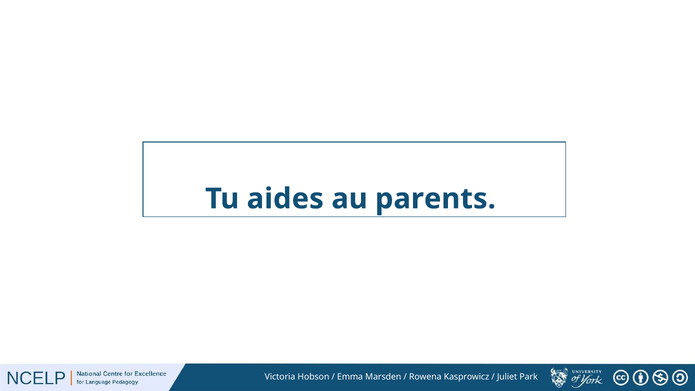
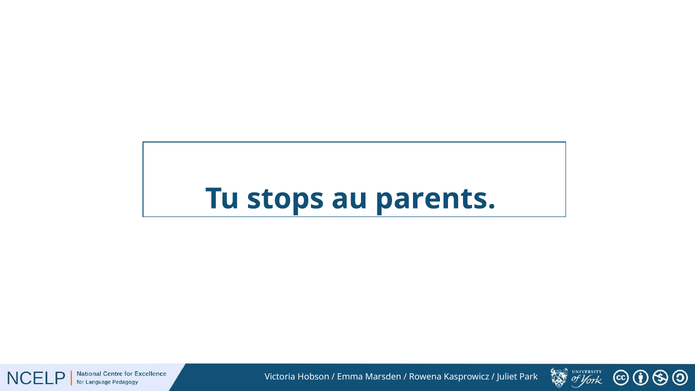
aides: aides -> stops
